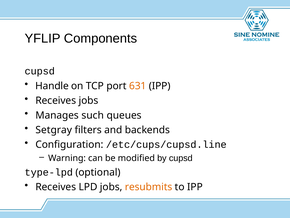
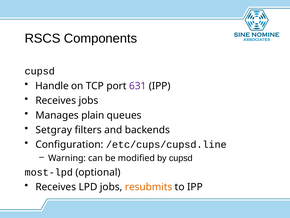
YFLIP: YFLIP -> RSCS
631 colour: orange -> purple
such: such -> plain
type-lpd: type-lpd -> most-lpd
